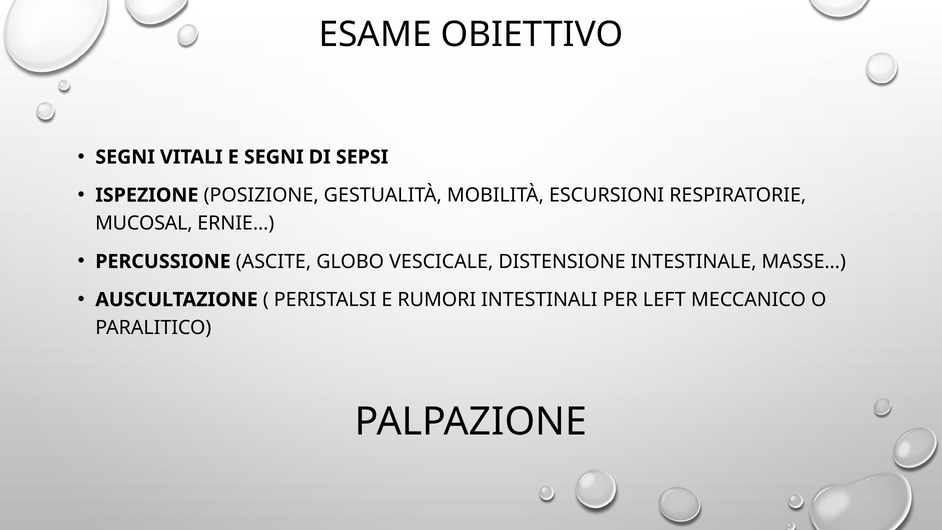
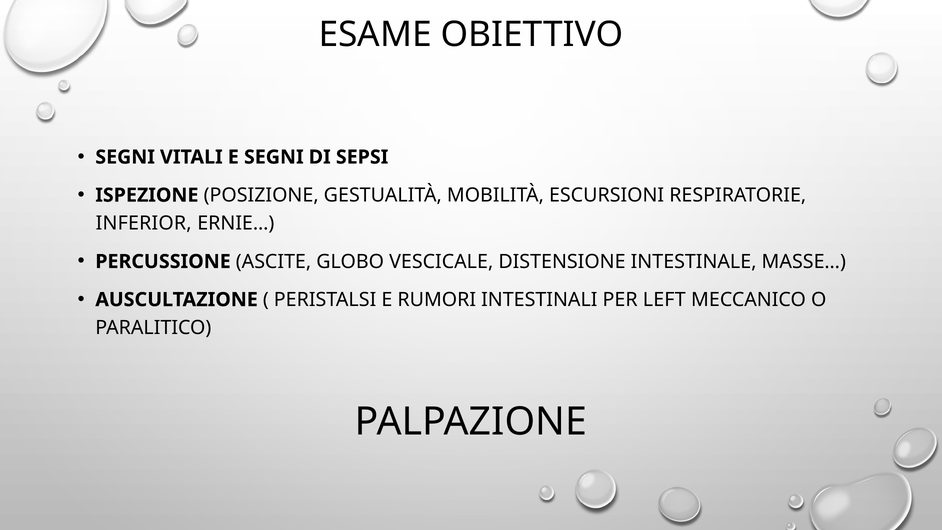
MUCOSAL: MUCOSAL -> INFERIOR
